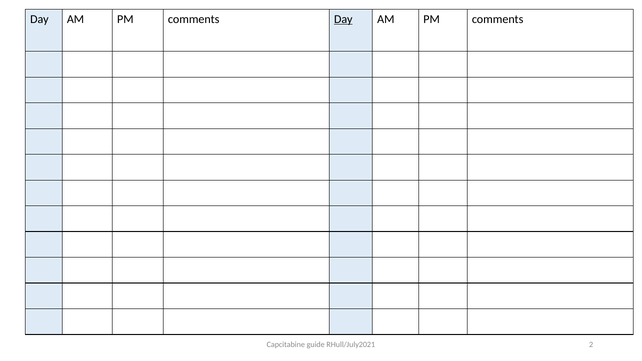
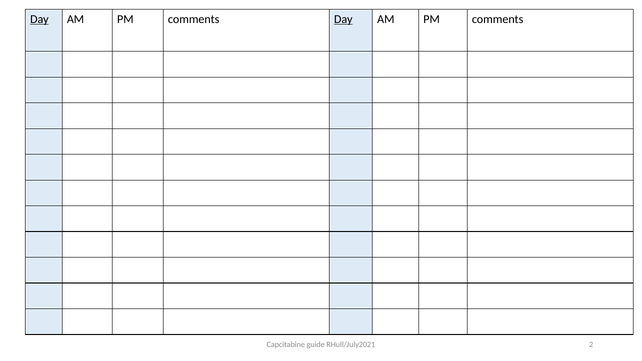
Day at (39, 19) underline: none -> present
